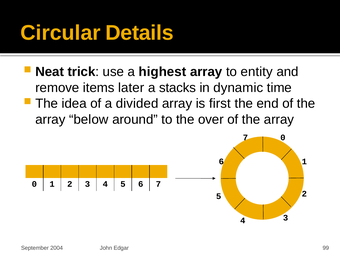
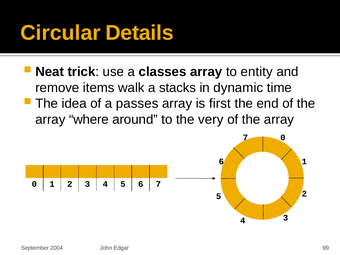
highest: highest -> classes
later: later -> walk
divided: divided -> passes
below: below -> where
over: over -> very
